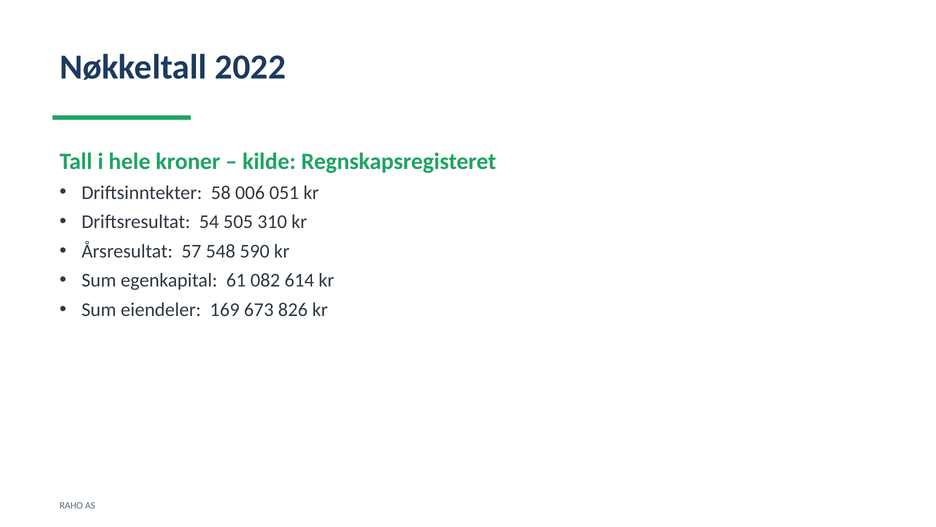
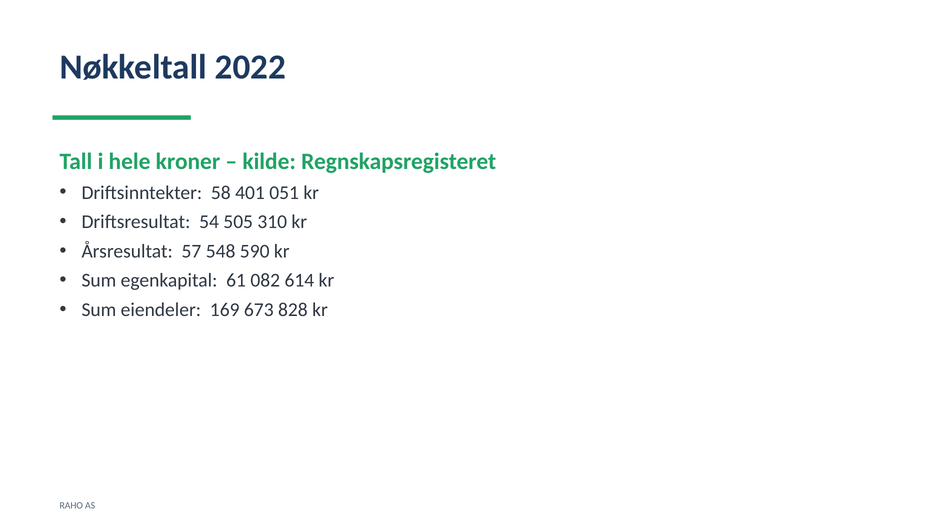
006: 006 -> 401
826: 826 -> 828
